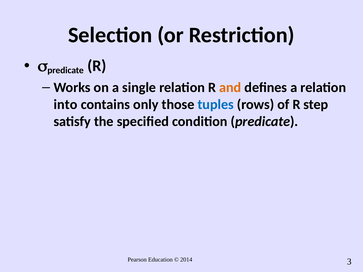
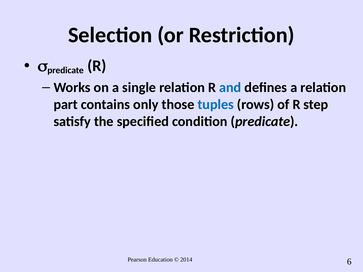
and colour: orange -> blue
into: into -> part
3: 3 -> 6
